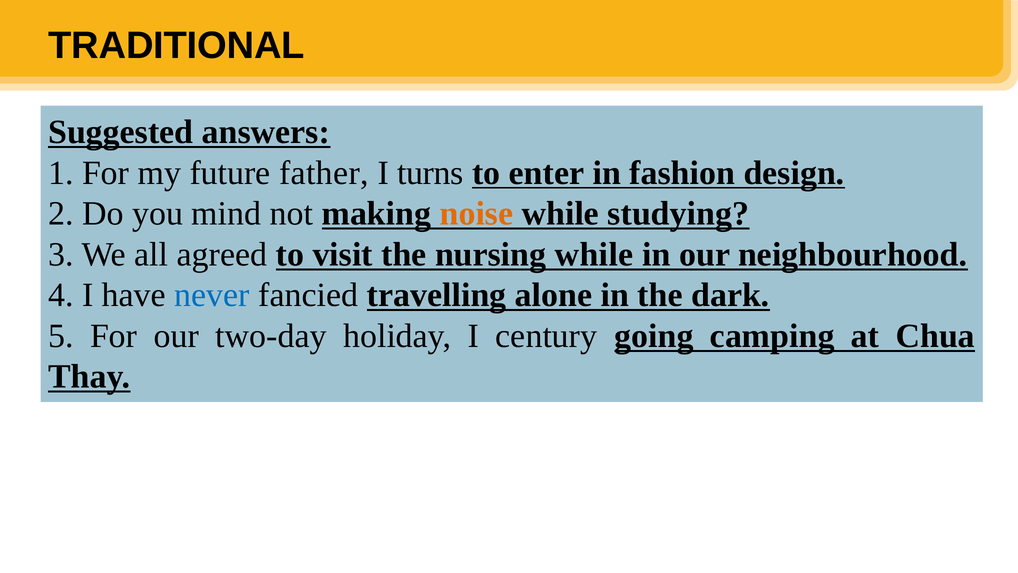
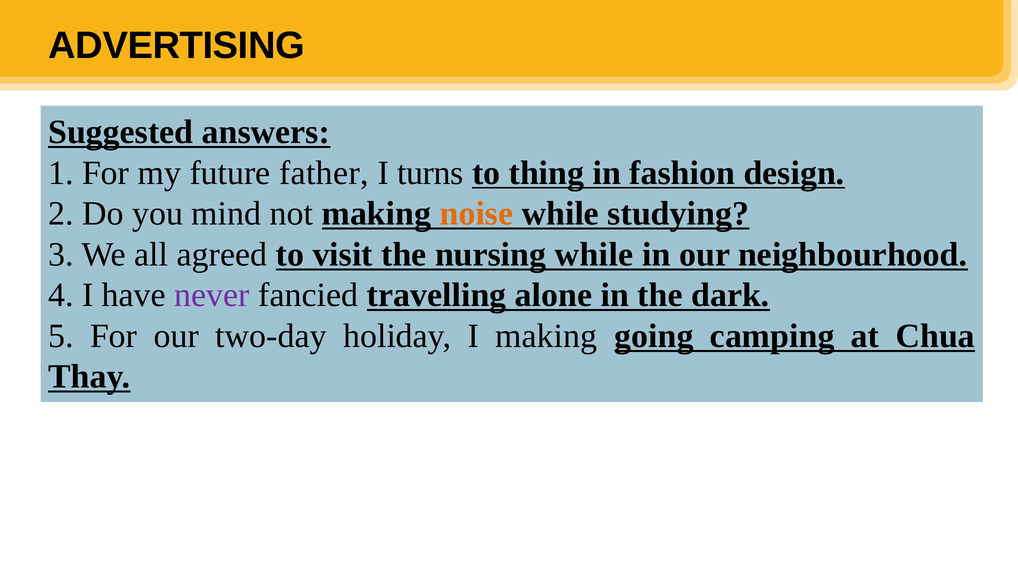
TRADITIONAL: TRADITIONAL -> ADVERTISING
enter: enter -> thing
never colour: blue -> purple
I century: century -> making
